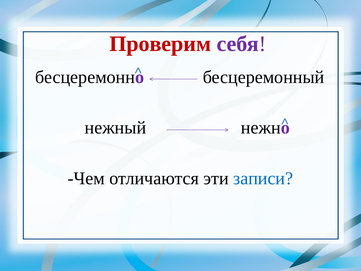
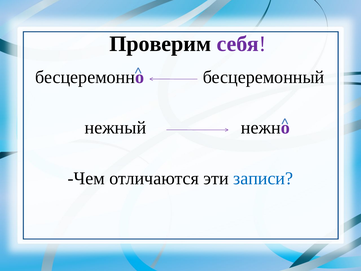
Проверим colour: red -> black
